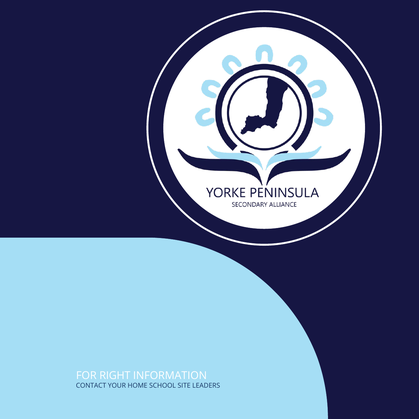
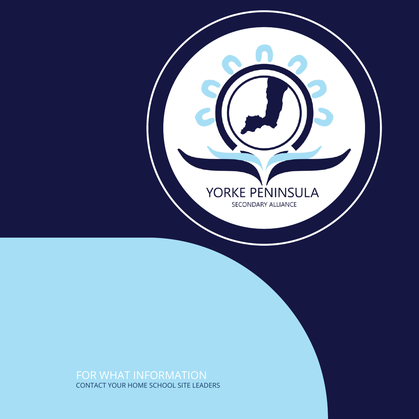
RIGHT: RIGHT -> WHAT
